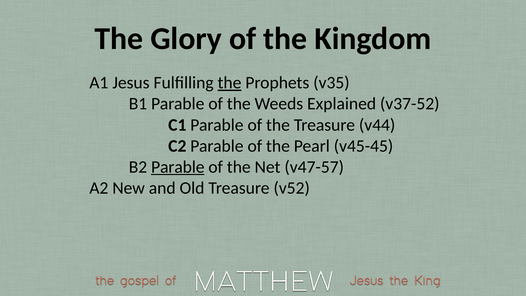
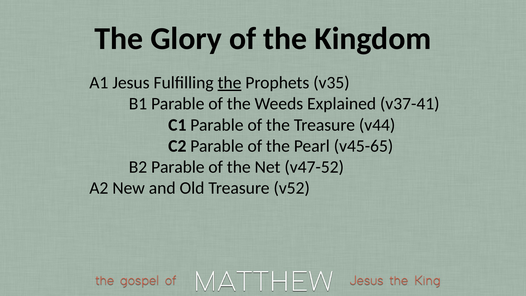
v37-52: v37-52 -> v37-41
v45-45: v45-45 -> v45-65
Parable at (178, 167) underline: present -> none
v47-57: v47-57 -> v47-52
